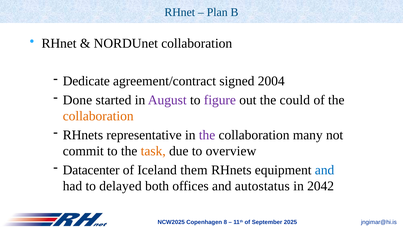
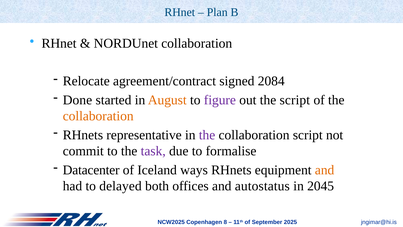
Dedicate: Dedicate -> Relocate
2004: 2004 -> 2084
August colour: purple -> orange
the could: could -> script
collaboration many: many -> script
task colour: orange -> purple
overview: overview -> formalise
them: them -> ways
and at (325, 170) colour: blue -> orange
2042: 2042 -> 2045
